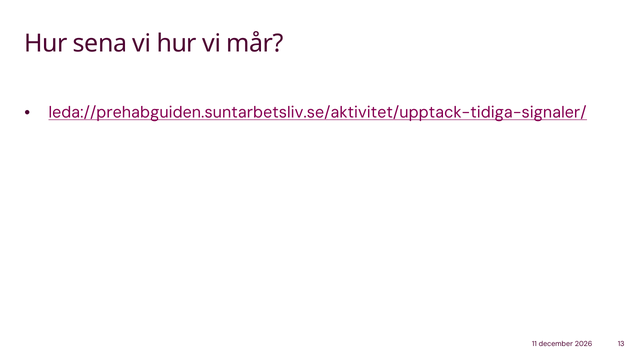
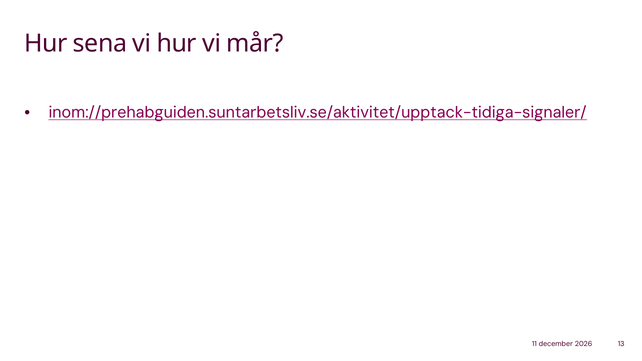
leda://prehabguiden.suntarbetsliv.se/aktivitet/upptack-tidiga-signaler/: leda://prehabguiden.suntarbetsliv.se/aktivitet/upptack-tidiga-signaler/ -> inom://prehabguiden.suntarbetsliv.se/aktivitet/upptack-tidiga-signaler/
